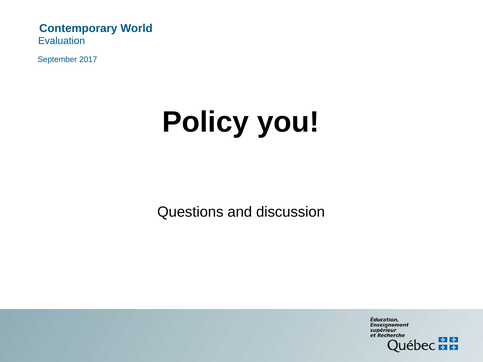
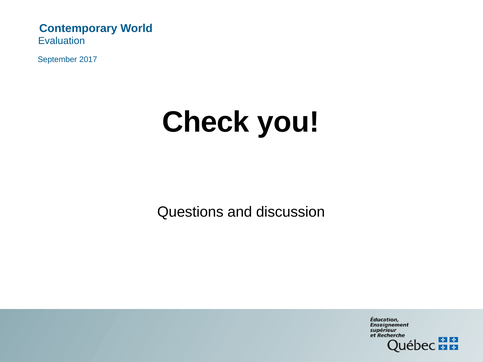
Policy: Policy -> Check
